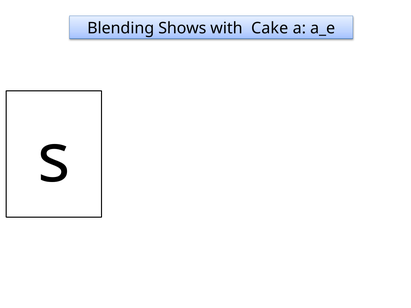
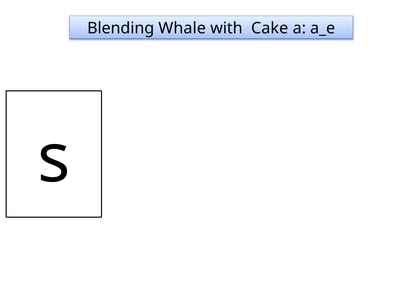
Shows: Shows -> Whale
